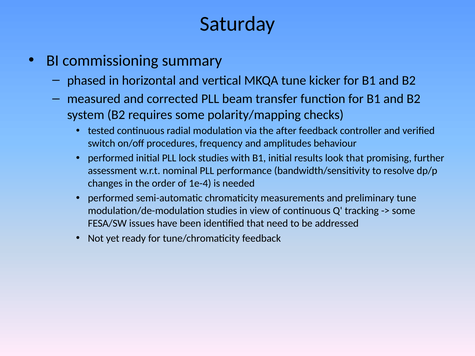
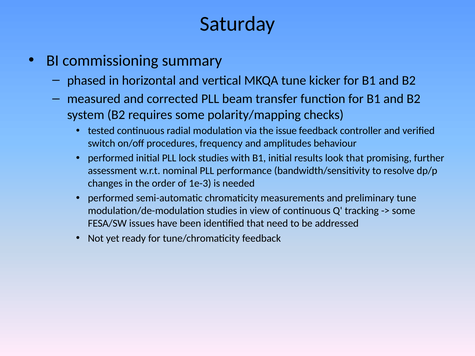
after: after -> issue
1e-4: 1e-4 -> 1e-3
